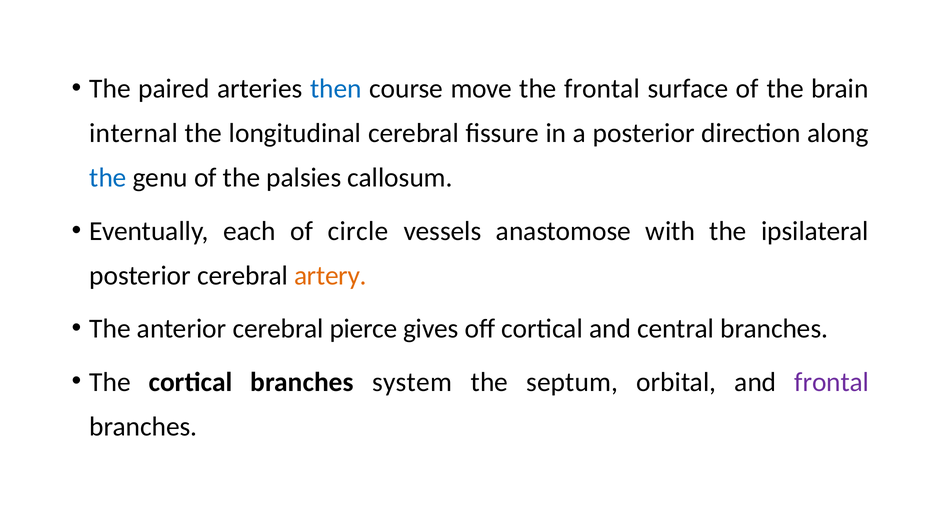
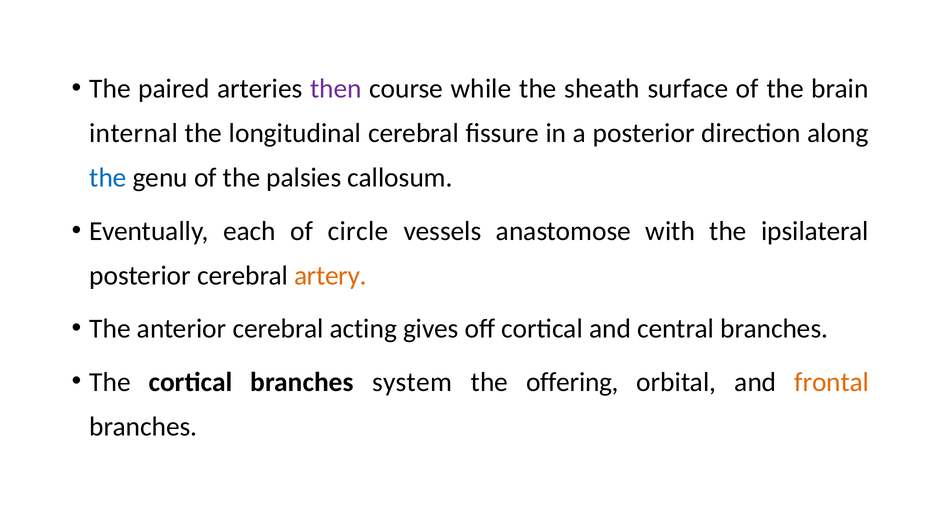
then colour: blue -> purple
move: move -> while
the frontal: frontal -> sheath
pierce: pierce -> acting
septum: septum -> offering
frontal at (832, 382) colour: purple -> orange
